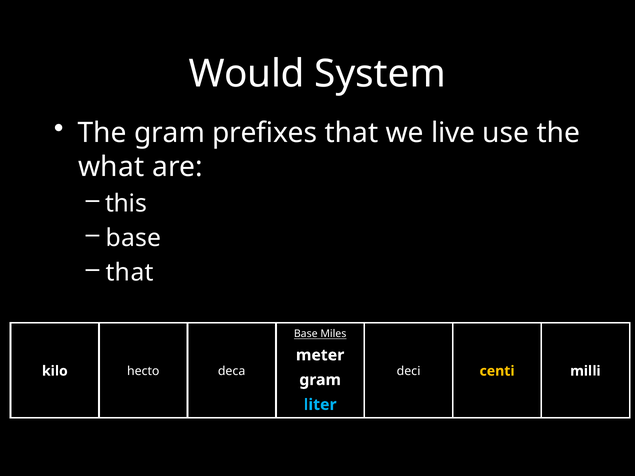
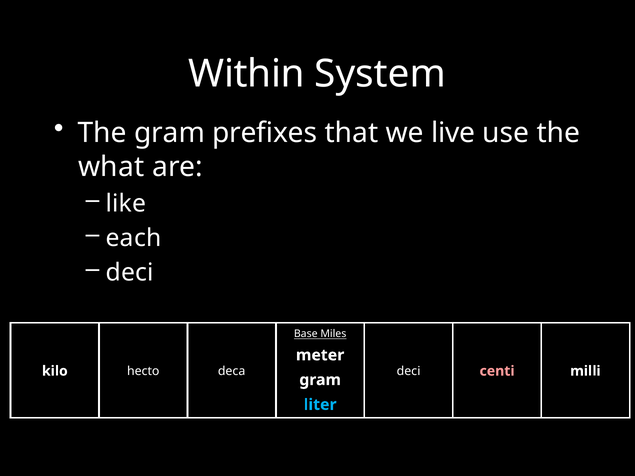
Would: Would -> Within
this: this -> like
base at (134, 238): base -> each
that at (130, 273): that -> deci
centi colour: yellow -> pink
